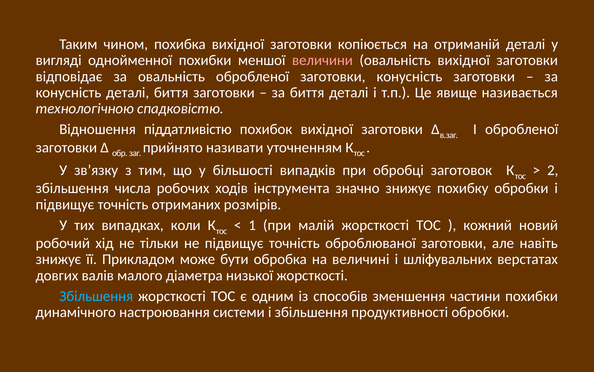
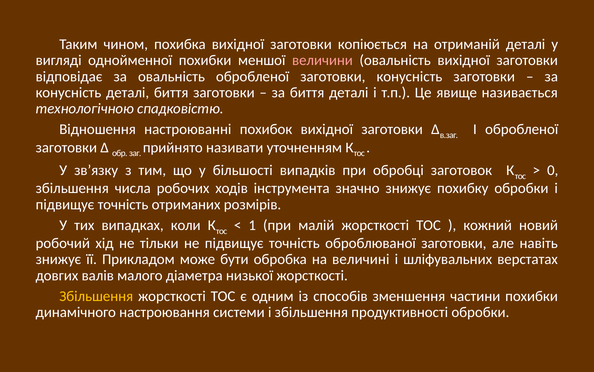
піддатливістю: піддатливістю -> настроюванні
2: 2 -> 0
Збільшення at (96, 296) colour: light blue -> yellow
